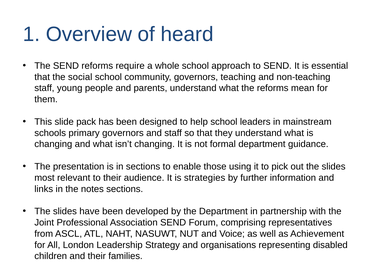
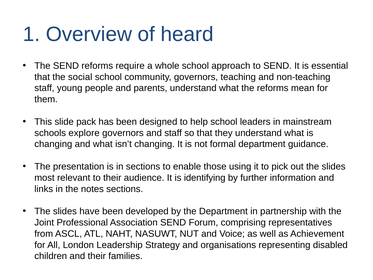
primary: primary -> explore
strategies: strategies -> identifying
